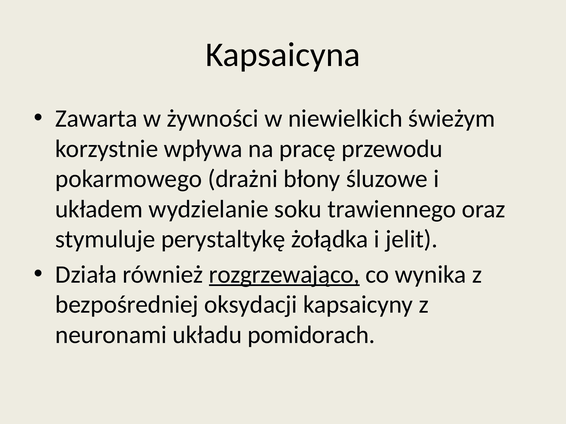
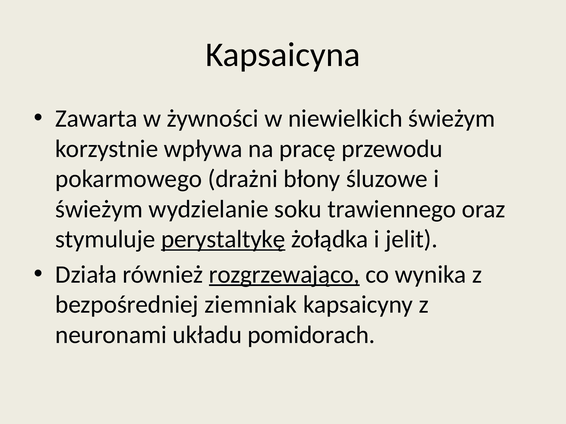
układem at (99, 209): układem -> świeżym
perystaltykę underline: none -> present
oksydacji: oksydacji -> ziemniak
